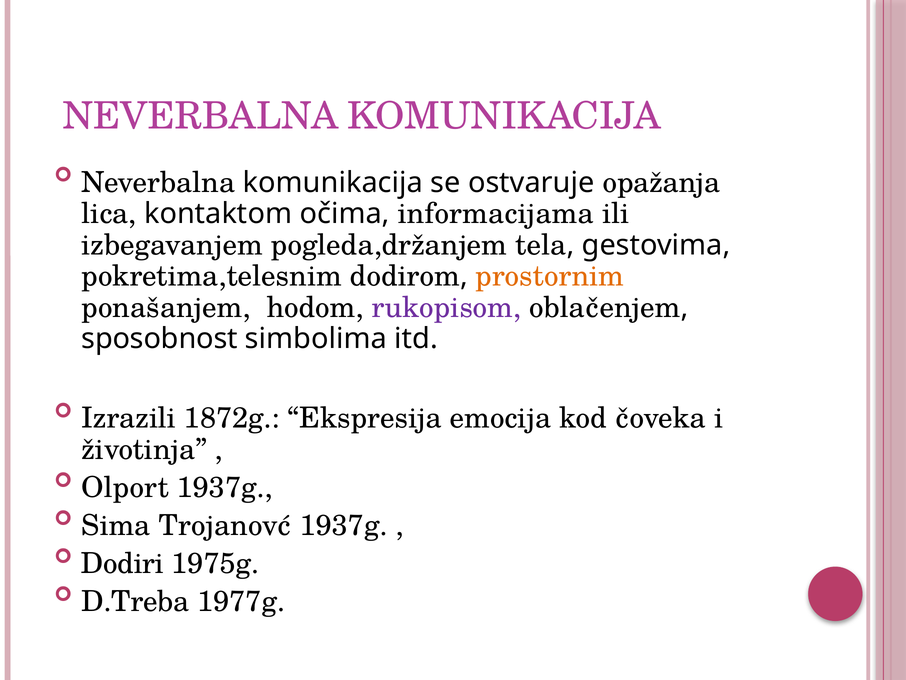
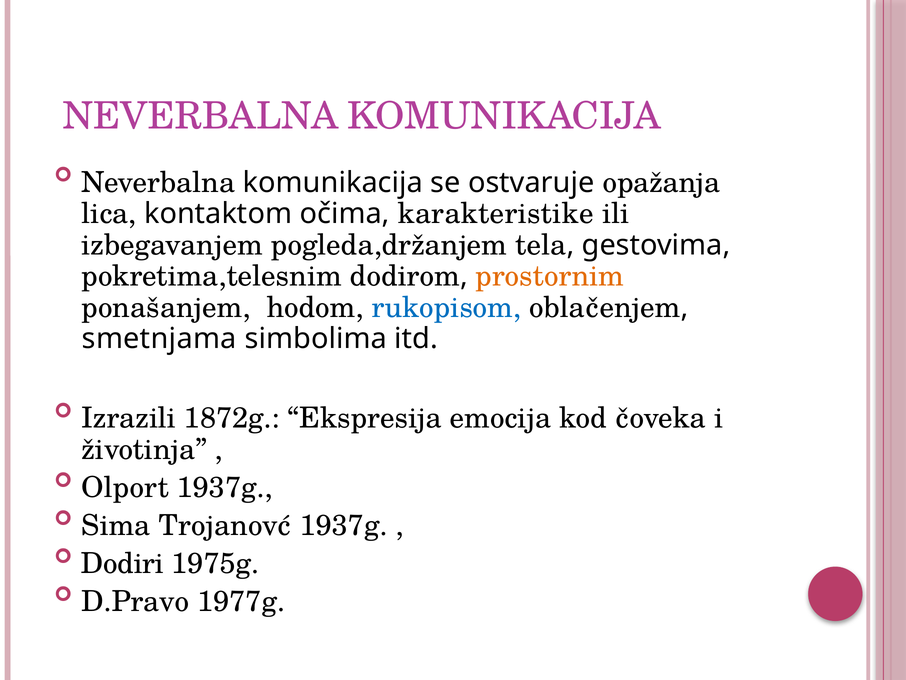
informacijama: informacijama -> karakteristike
rukopisom colour: purple -> blue
sposobnost: sposobnost -> smetnjama
D.Treba: D.Treba -> D.Pravo
